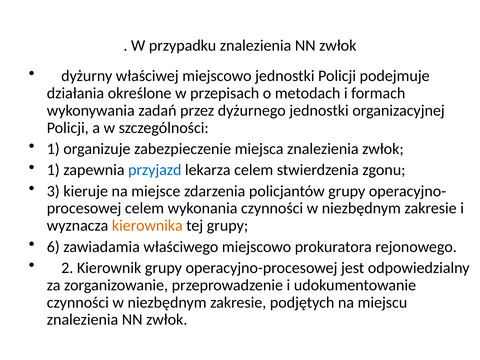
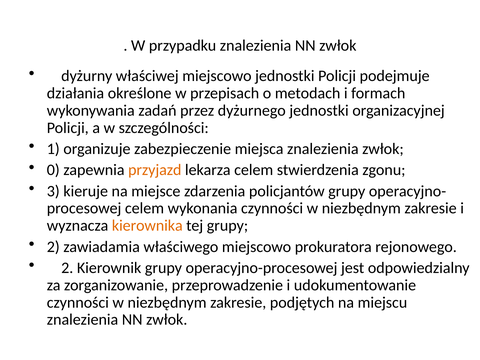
1 at (53, 170): 1 -> 0
przyjazd colour: blue -> orange
6 at (53, 247): 6 -> 2
